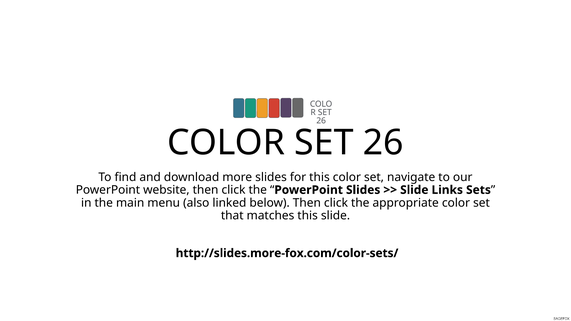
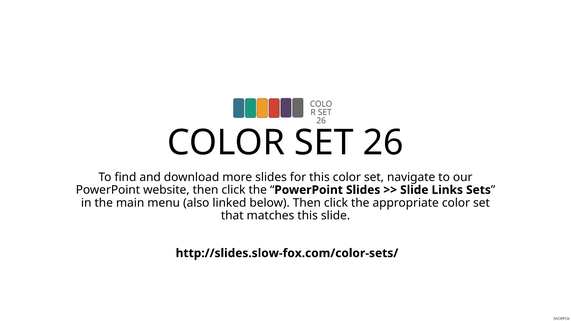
http://slides.more-fox.com/color-sets/: http://slides.more-fox.com/color-sets/ -> http://slides.slow-fox.com/color-sets/
